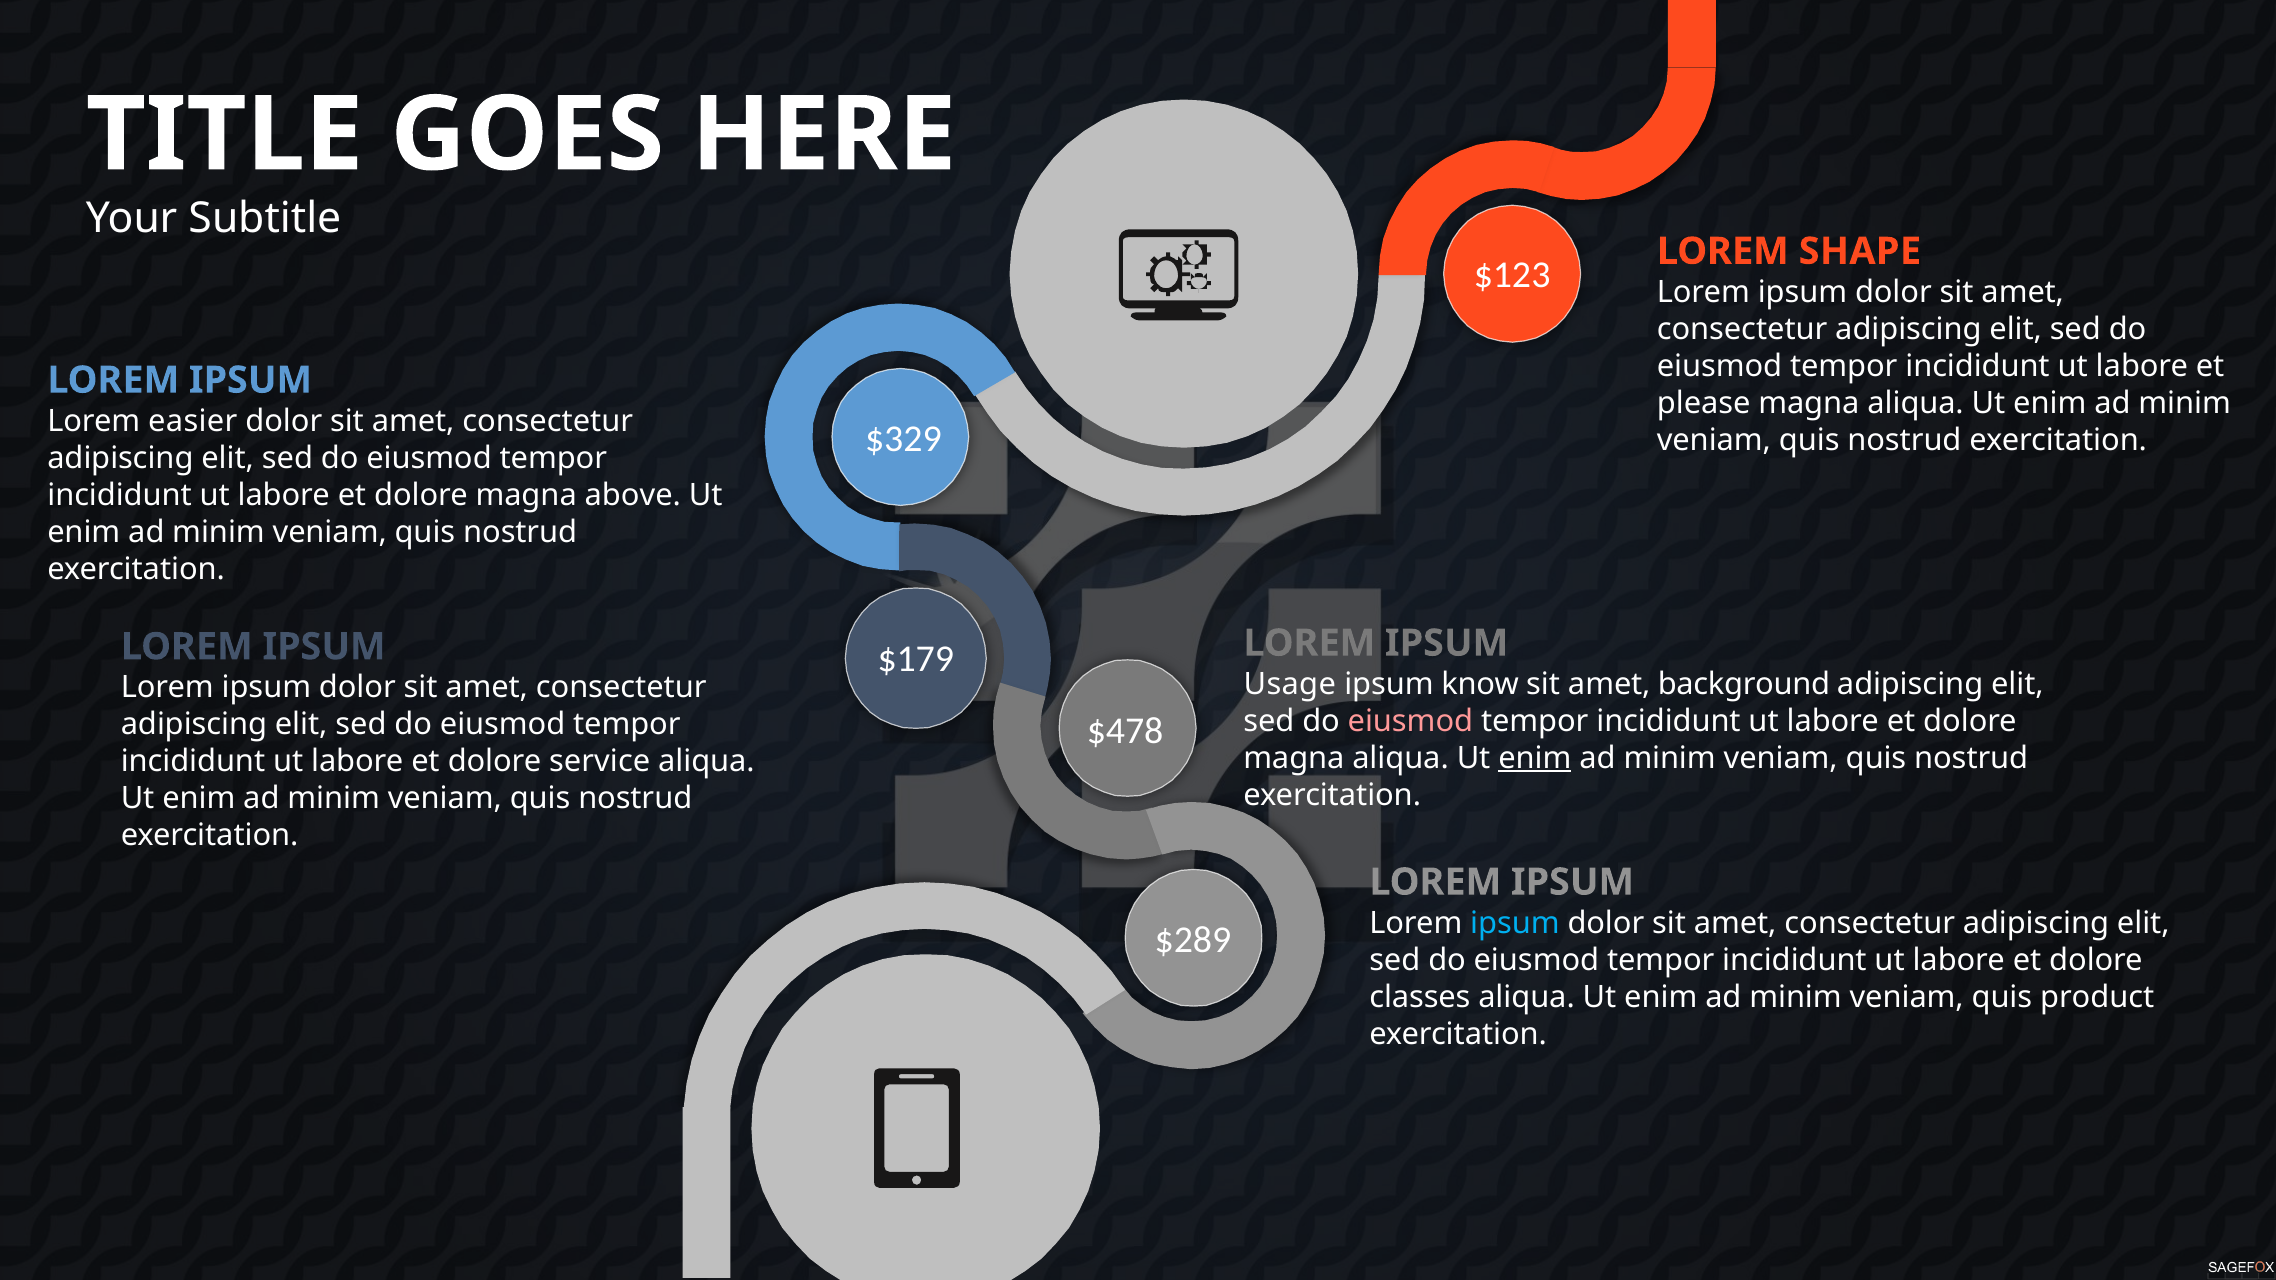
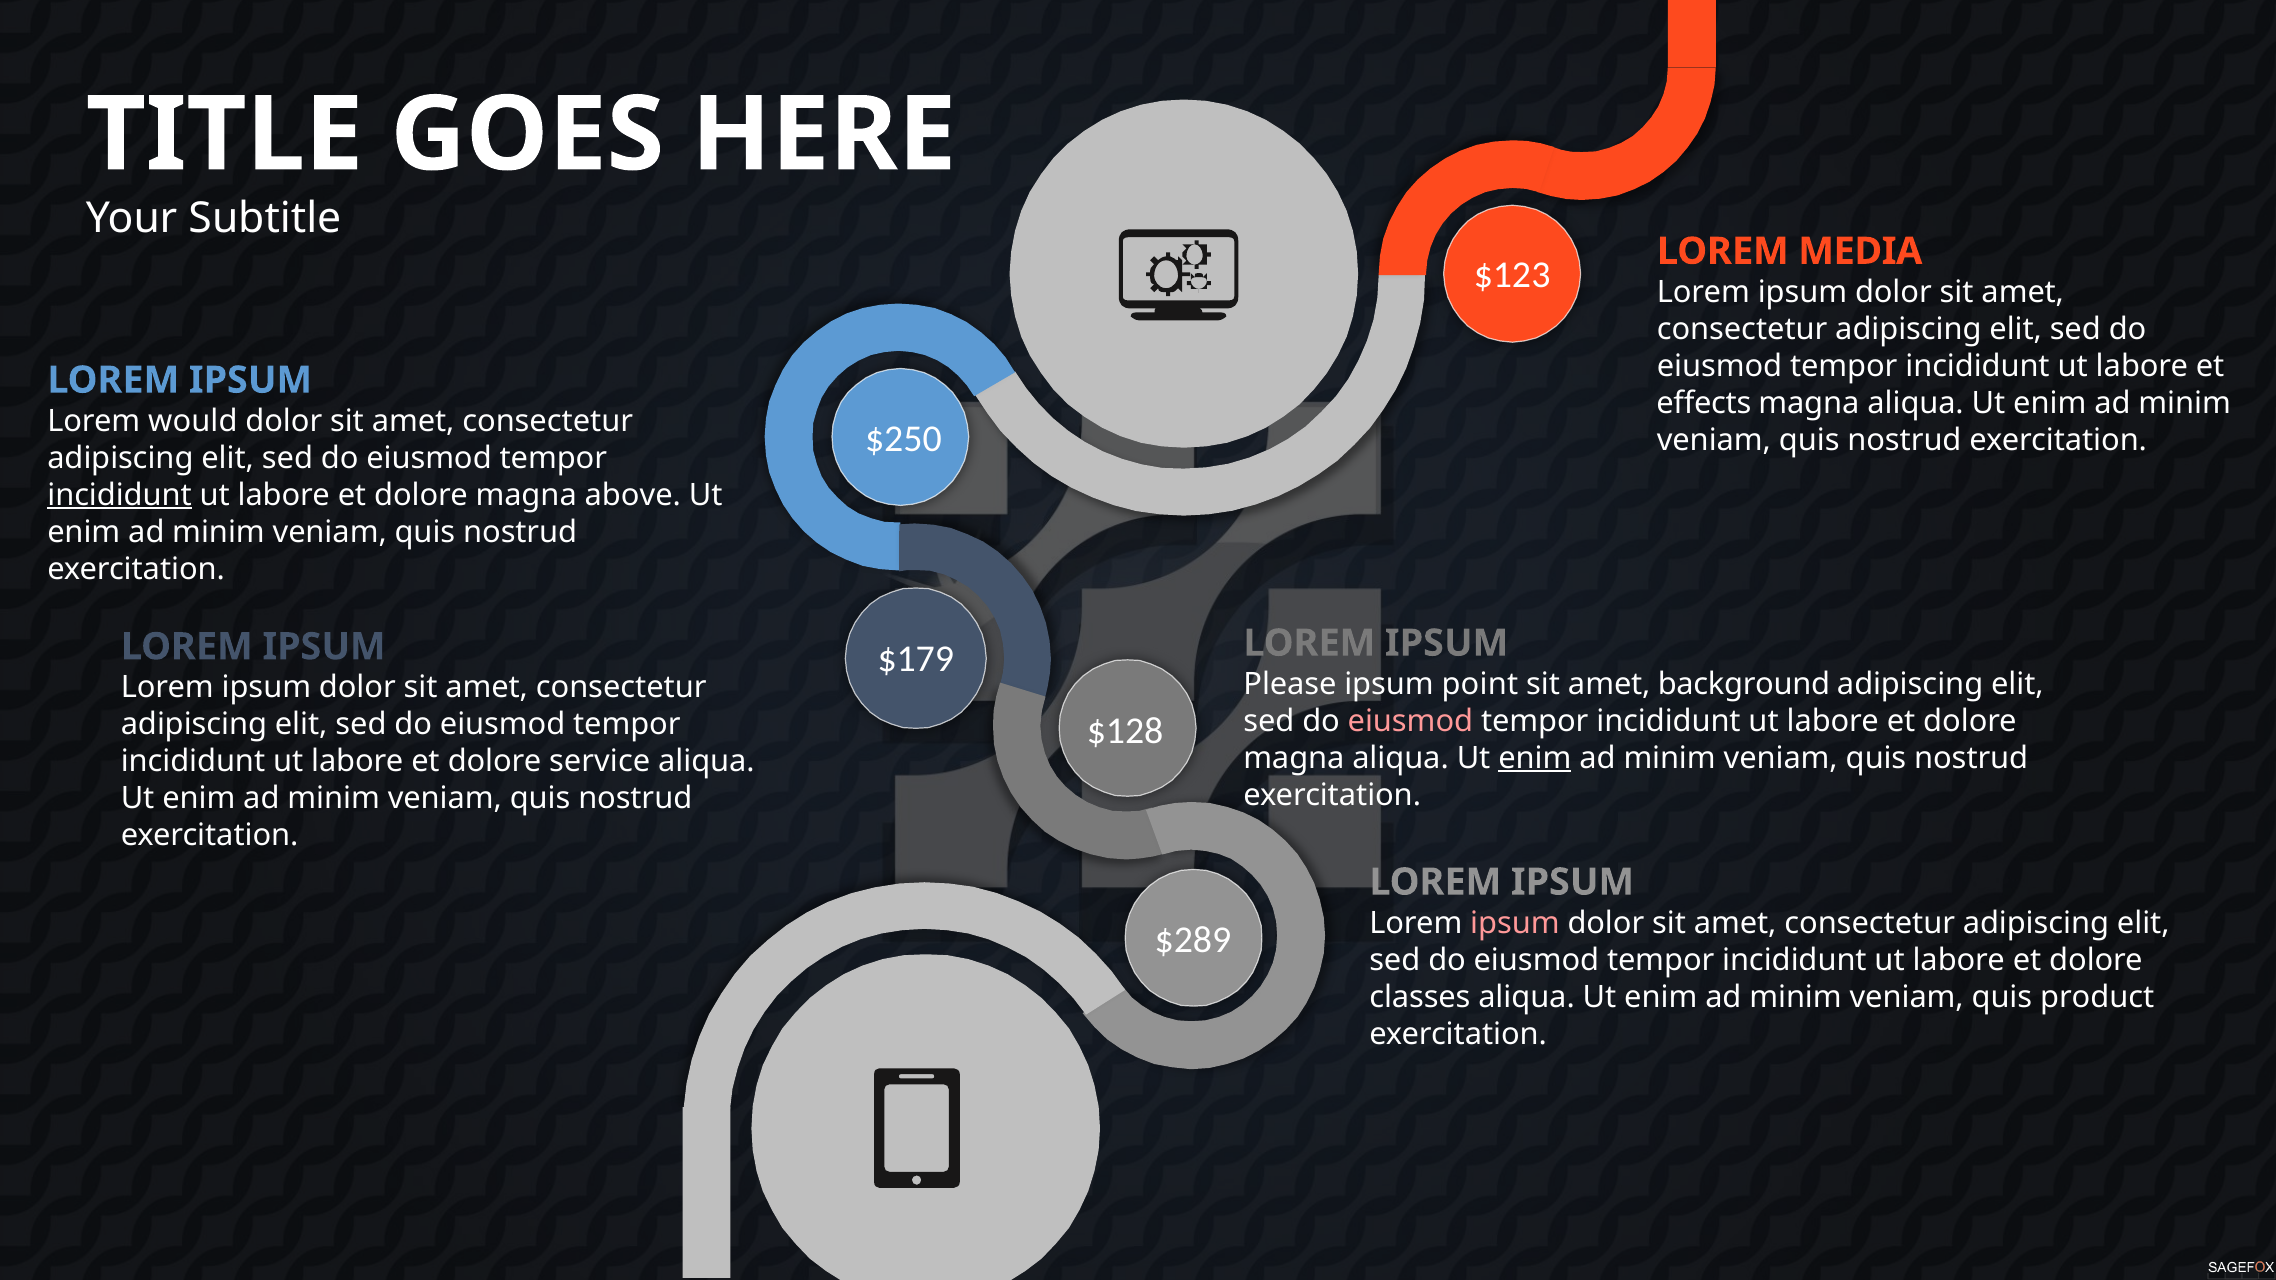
SHAPE: SHAPE -> MEDIA
please: please -> effects
easier: easier -> would
$329: $329 -> $250
incididunt at (120, 495) underline: none -> present
Usage: Usage -> Please
know: know -> point
$478: $478 -> $128
ipsum at (1515, 923) colour: light blue -> pink
